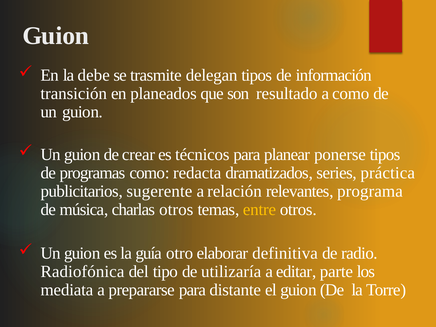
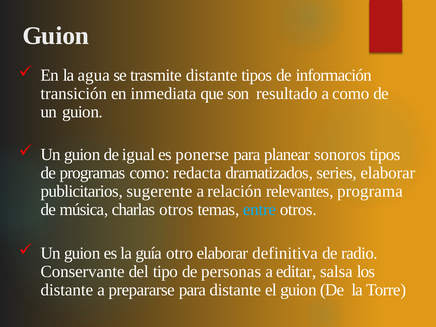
debe: debe -> agua
trasmite delegan: delegan -> distante
planeados: planeados -> inmediata
crear: crear -> igual
técnicos: técnicos -> ponerse
ponerse: ponerse -> sonoros
series práctica: práctica -> elaborar
entre colour: yellow -> light blue
Radiofónica: Radiofónica -> Conservante
utilizaría: utilizaría -> personas
parte: parte -> salsa
mediata at (67, 290): mediata -> distante
